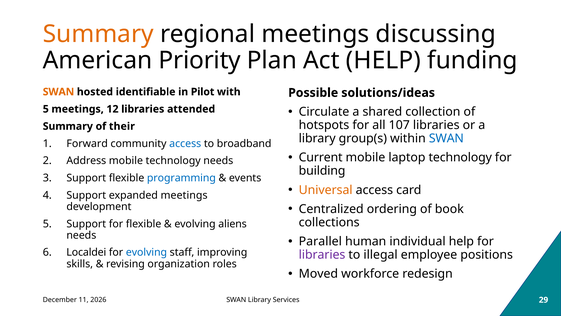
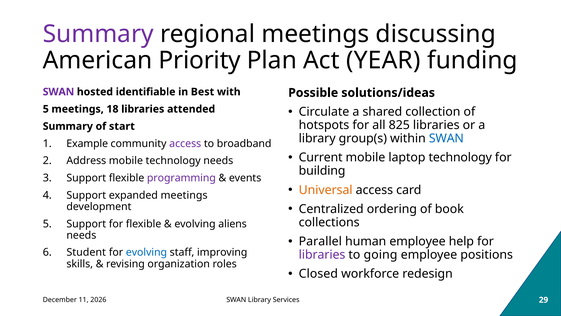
Summary at (98, 34) colour: orange -> purple
Act HELP: HELP -> YEAR
SWAN at (58, 92) colour: orange -> purple
Pilot: Pilot -> Best
12: 12 -> 18
107: 107 -> 825
their: their -> start
Forward: Forward -> Example
access at (185, 143) colour: blue -> purple
programming colour: blue -> purple
human individual: individual -> employee
Localdei: Localdei -> Student
illegal: illegal -> going
Moved: Moved -> Closed
